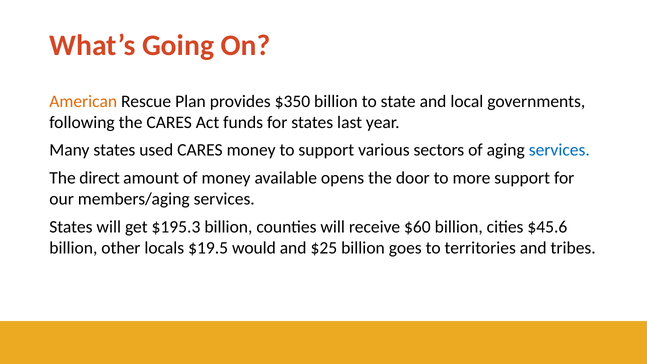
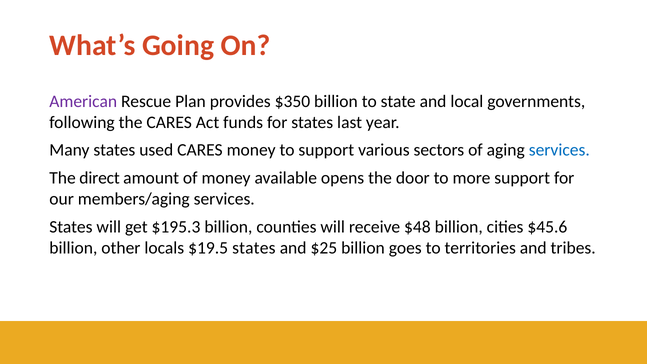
American colour: orange -> purple
$60: $60 -> $48
$19.5 would: would -> states
